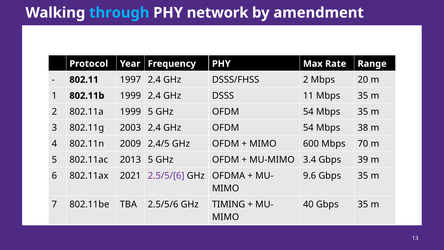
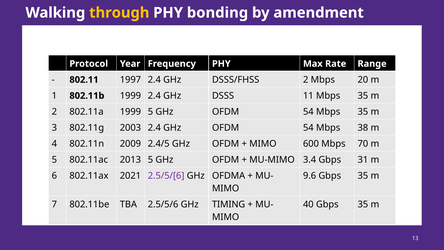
through colour: light blue -> yellow
network: network -> bonding
39: 39 -> 31
